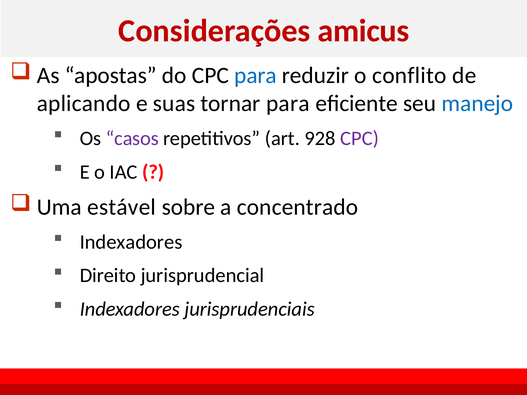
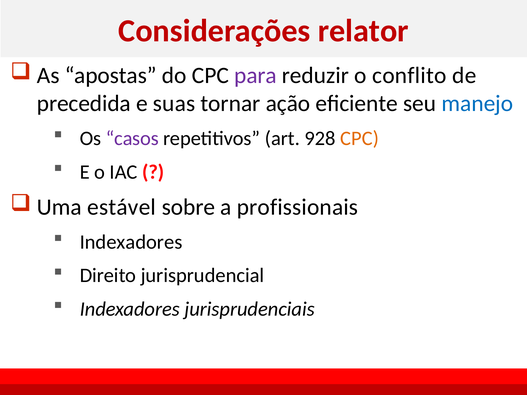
amicus: amicus -> relator
para at (256, 76) colour: blue -> purple
aplicando: aplicando -> precedida
tornar para: para -> ação
CPC at (360, 139) colour: purple -> orange
concentrado: concentrado -> profissionais
